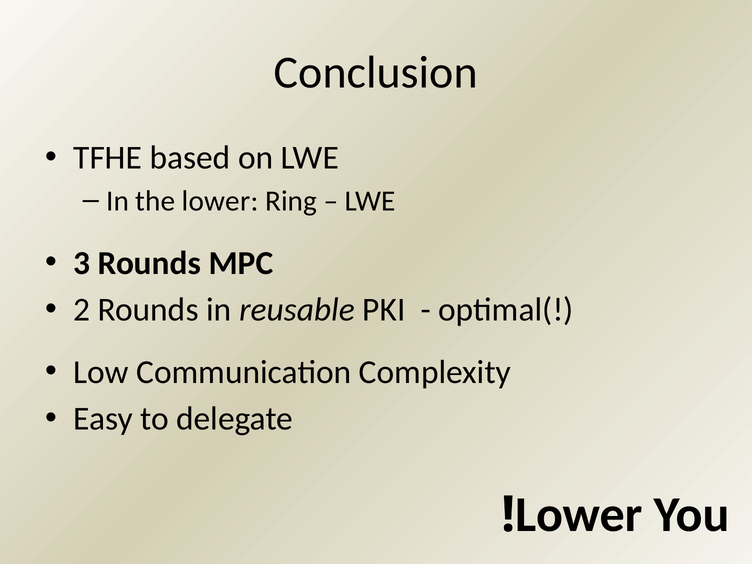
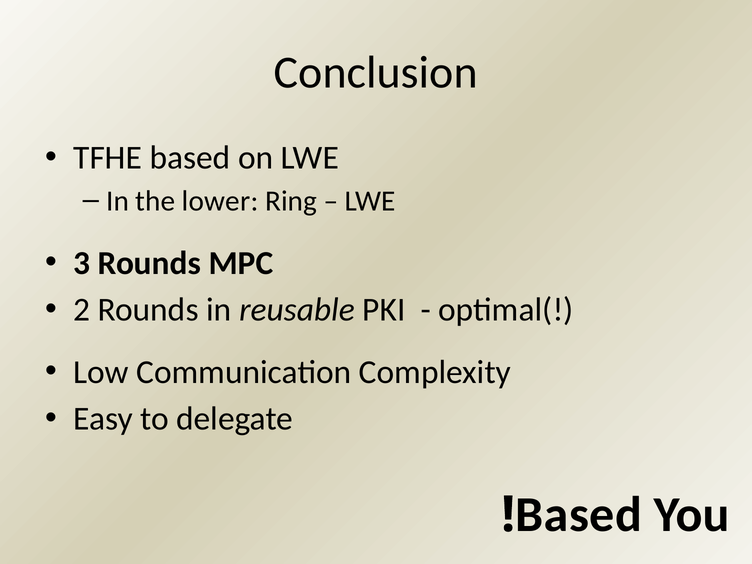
Lower at (579, 515): Lower -> Based
